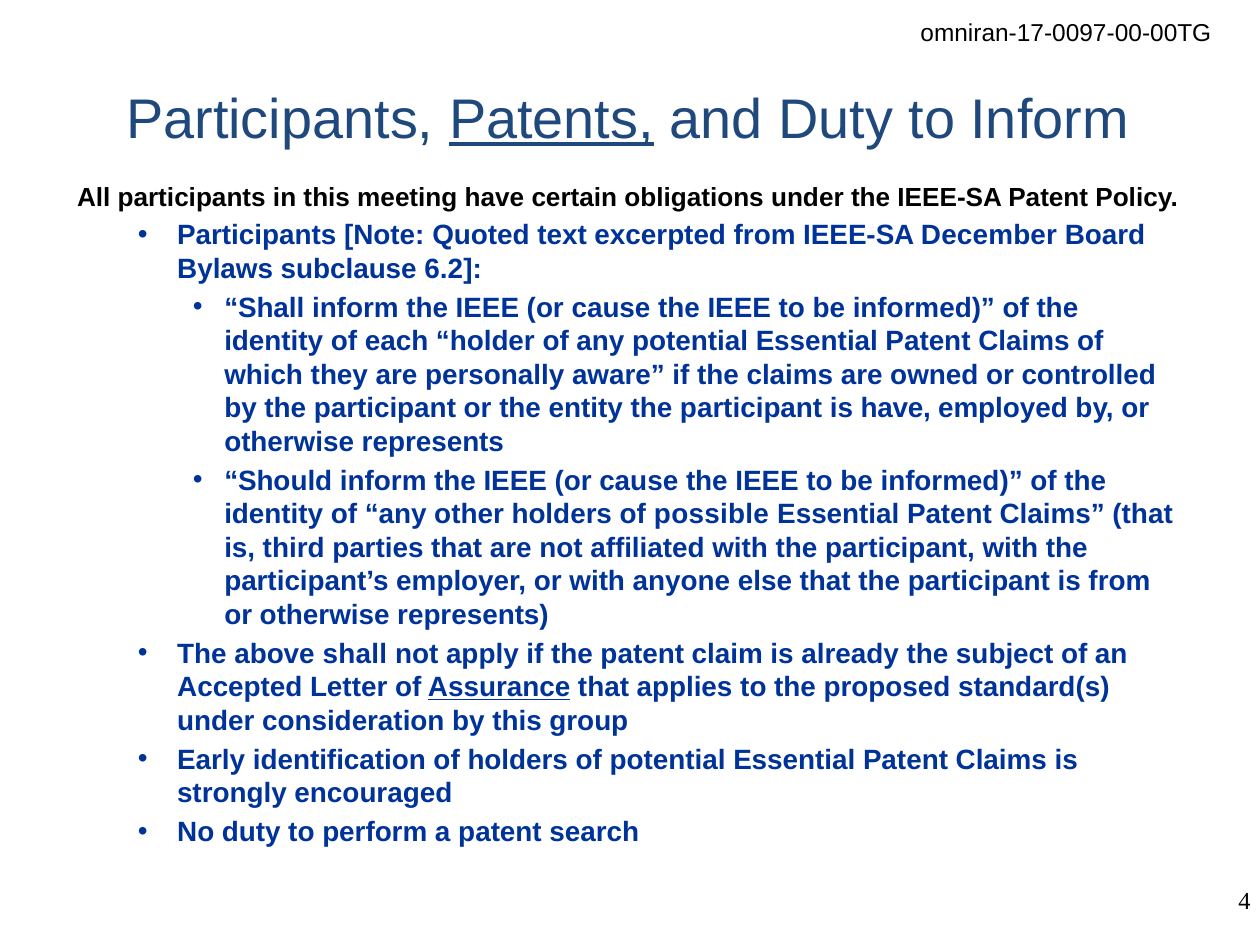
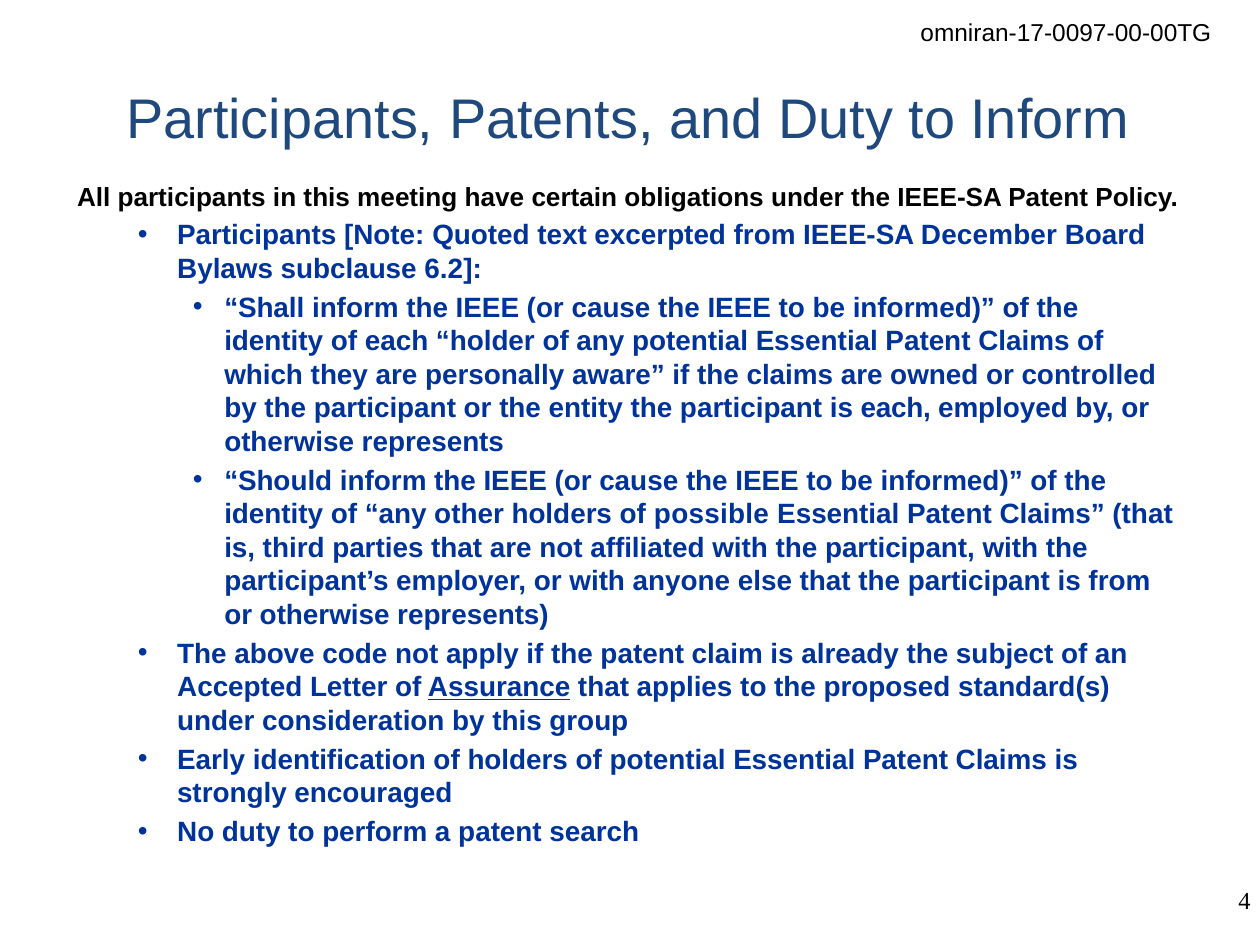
Patents underline: present -> none
is have: have -> each
above shall: shall -> code
